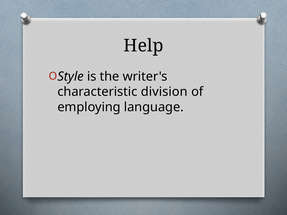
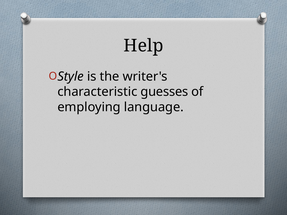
division: division -> guesses
